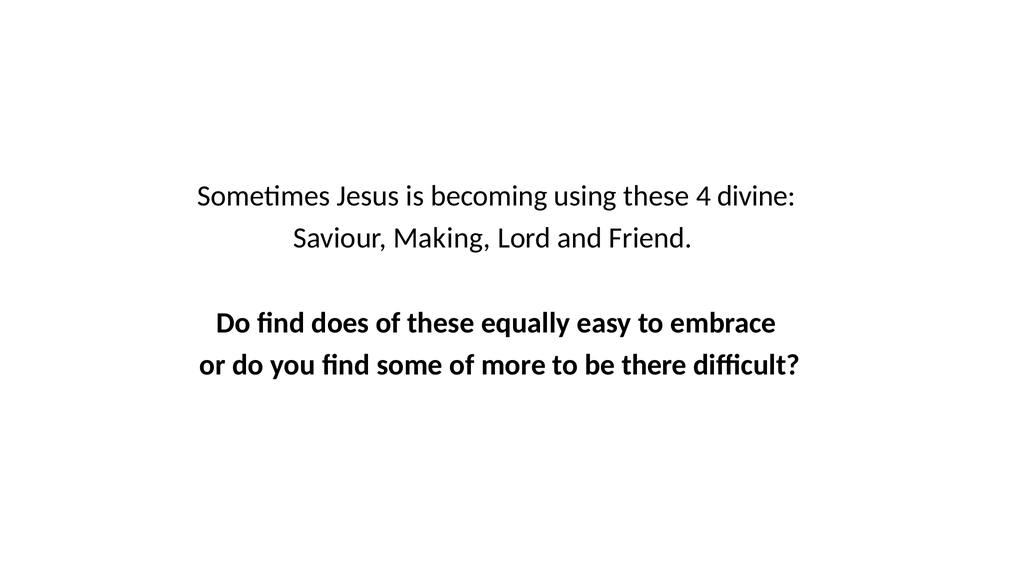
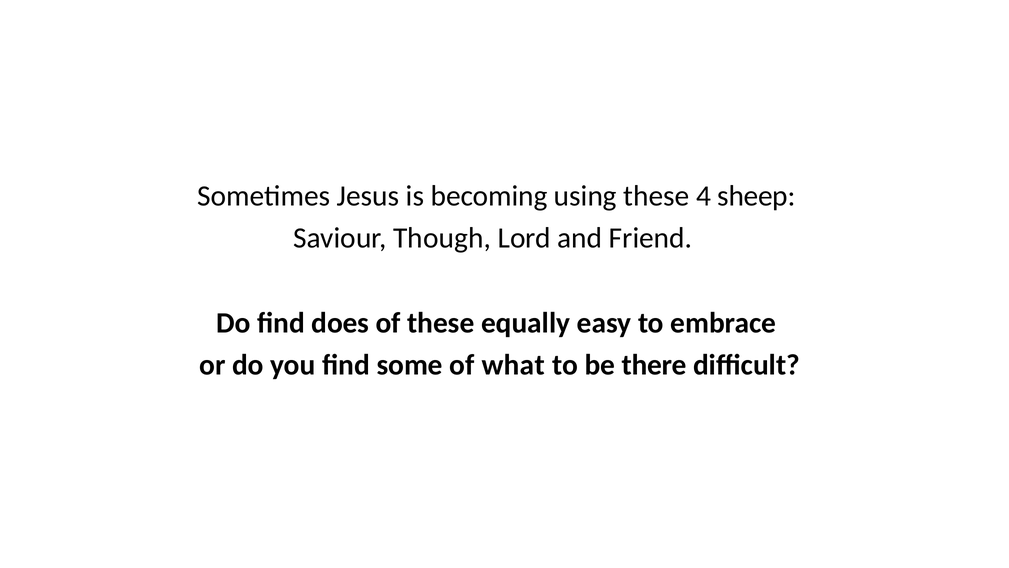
divine: divine -> sheep
Making: Making -> Though
more: more -> what
